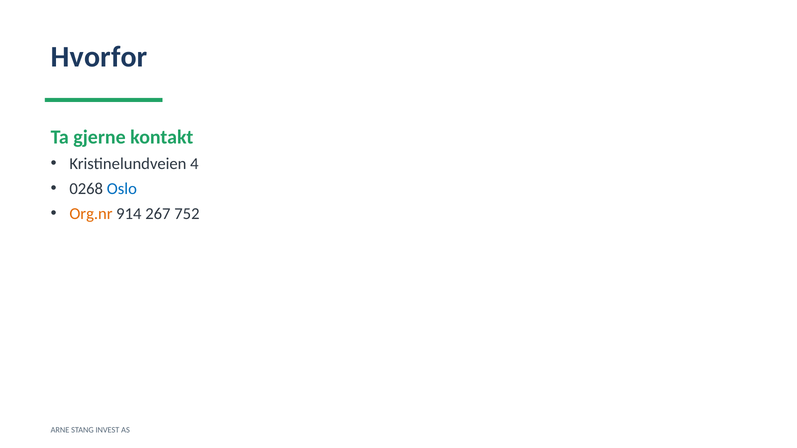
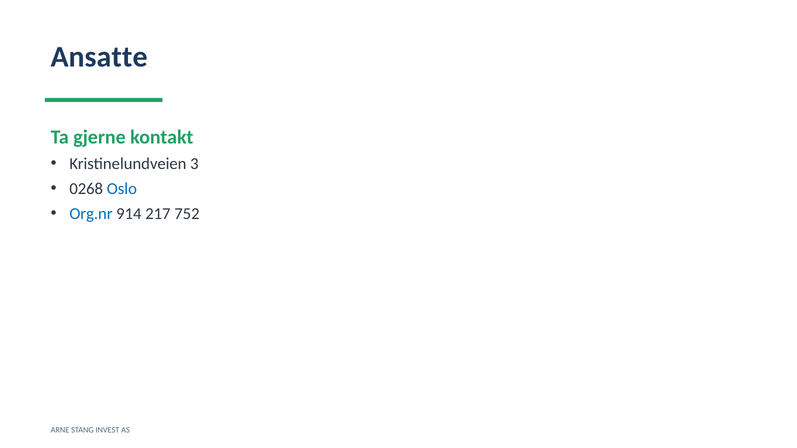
Hvorfor: Hvorfor -> Ansatte
4: 4 -> 3
Org.nr colour: orange -> blue
267: 267 -> 217
